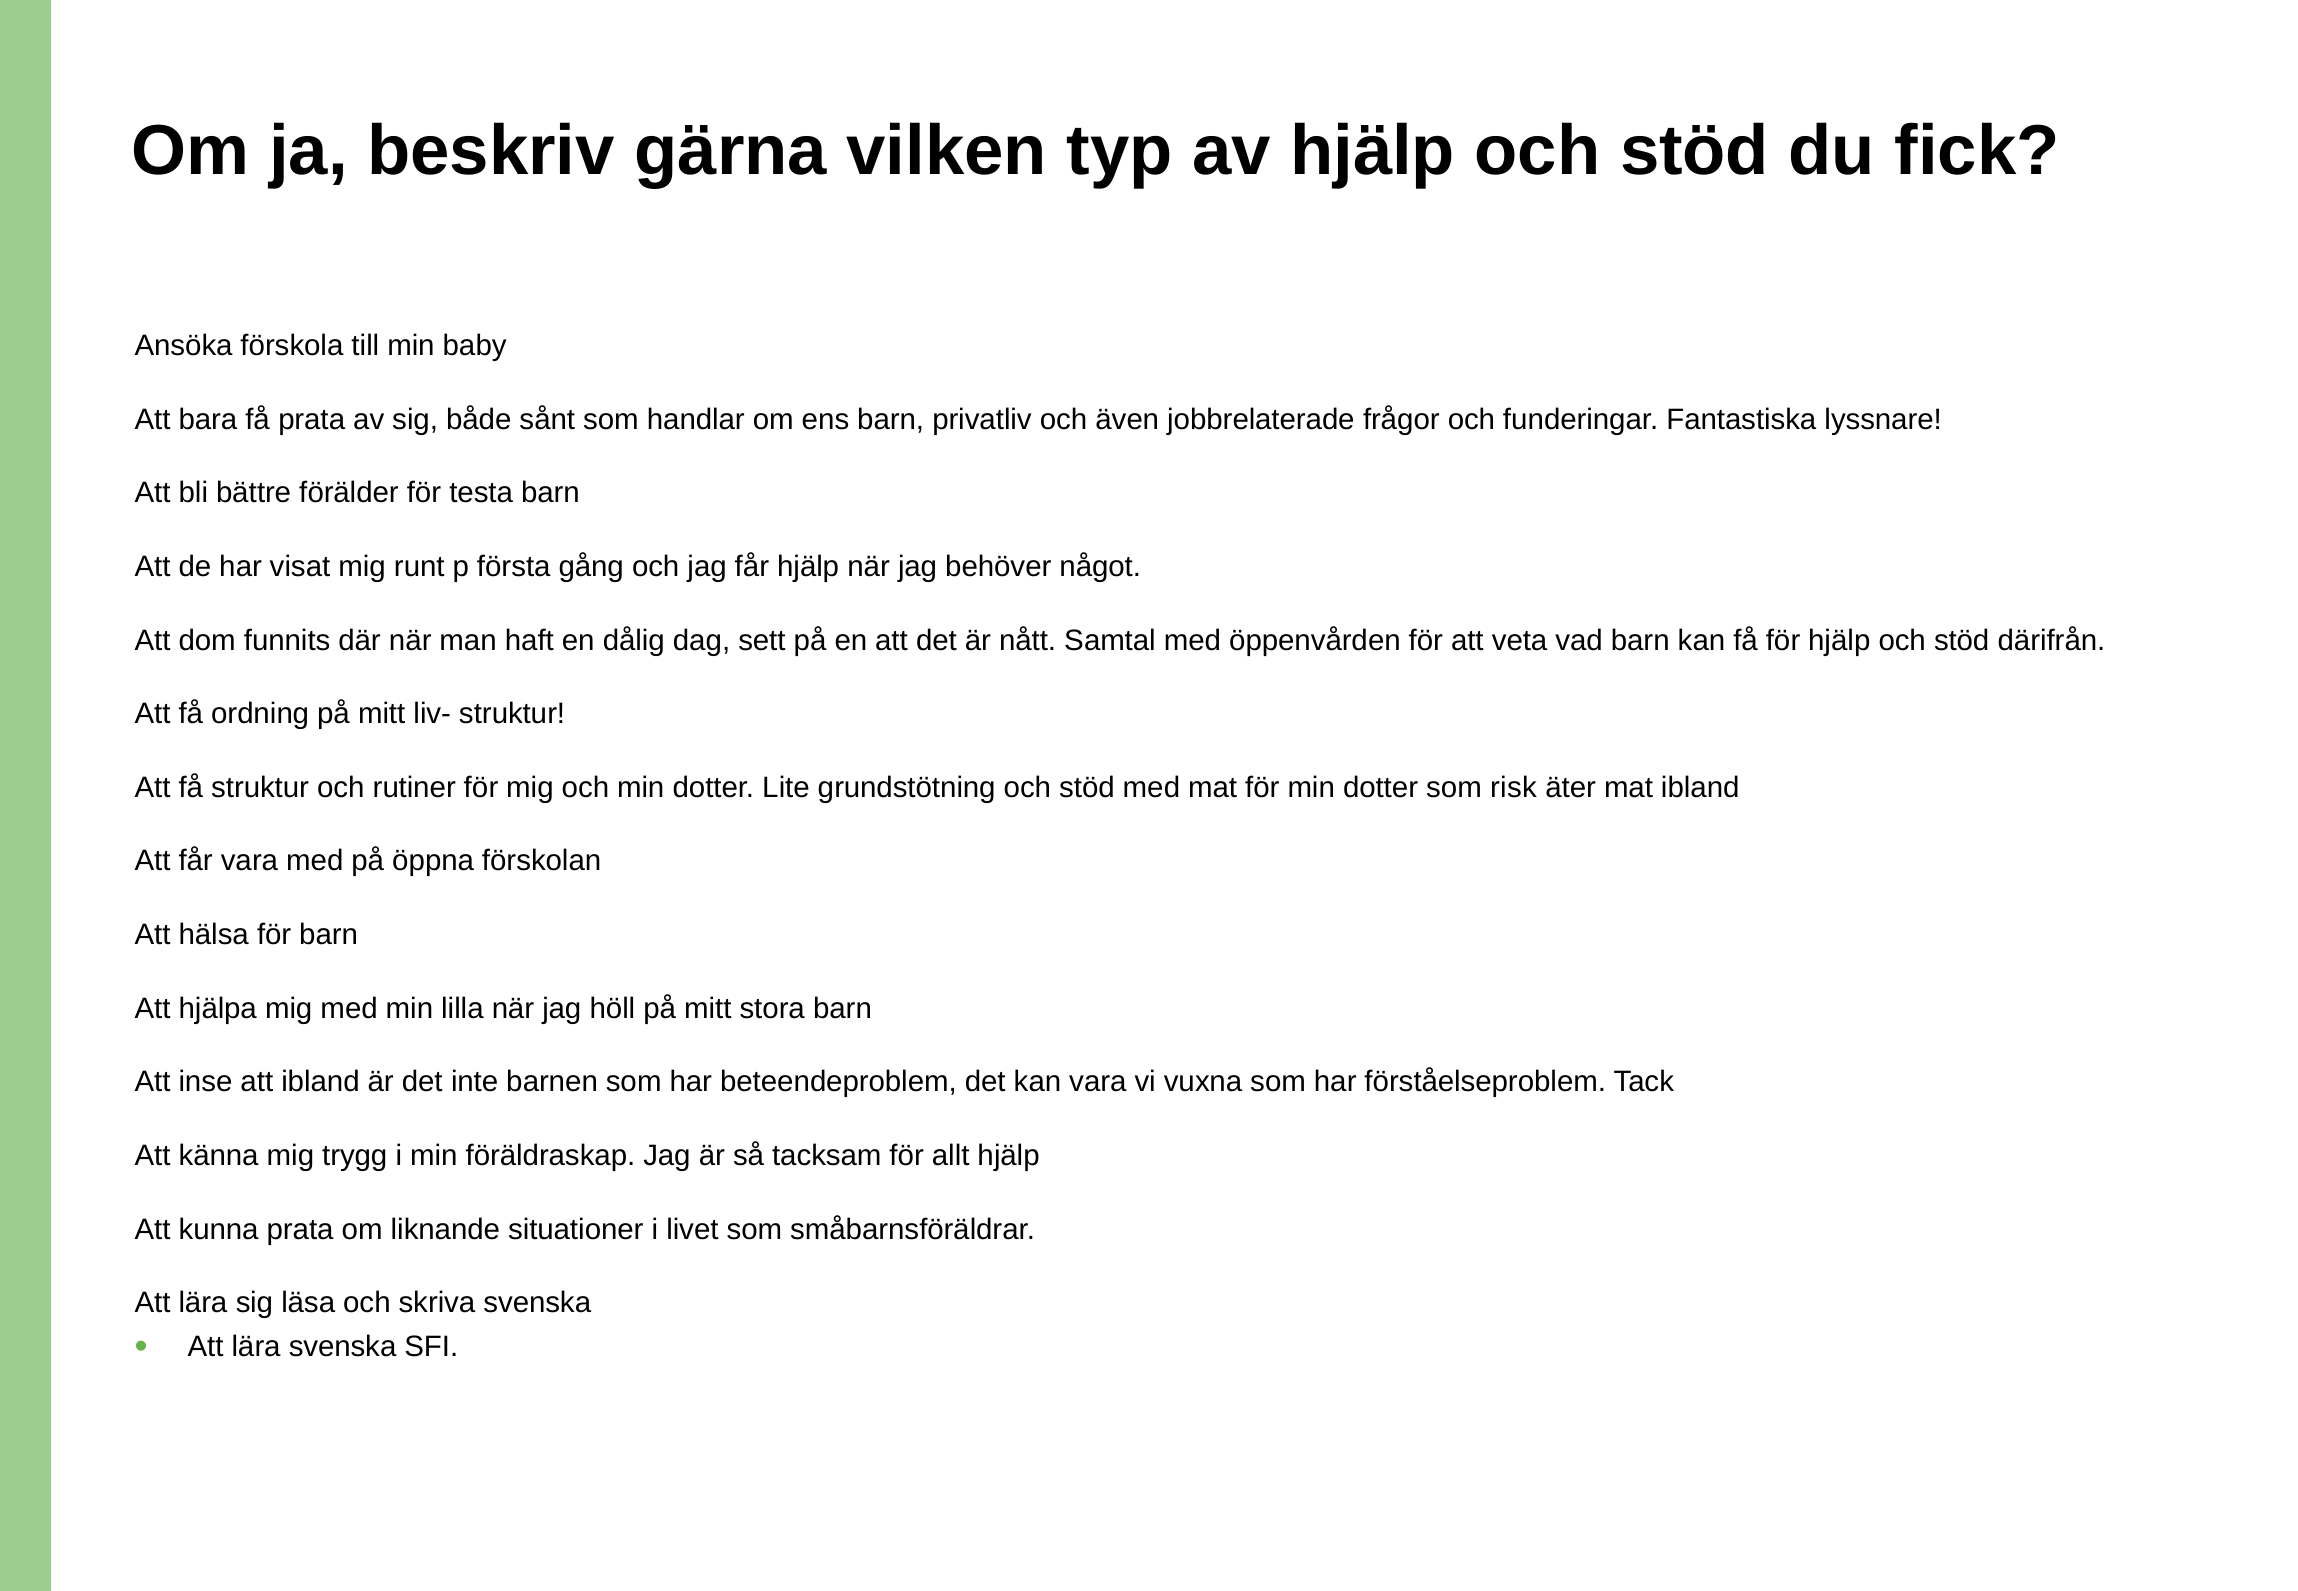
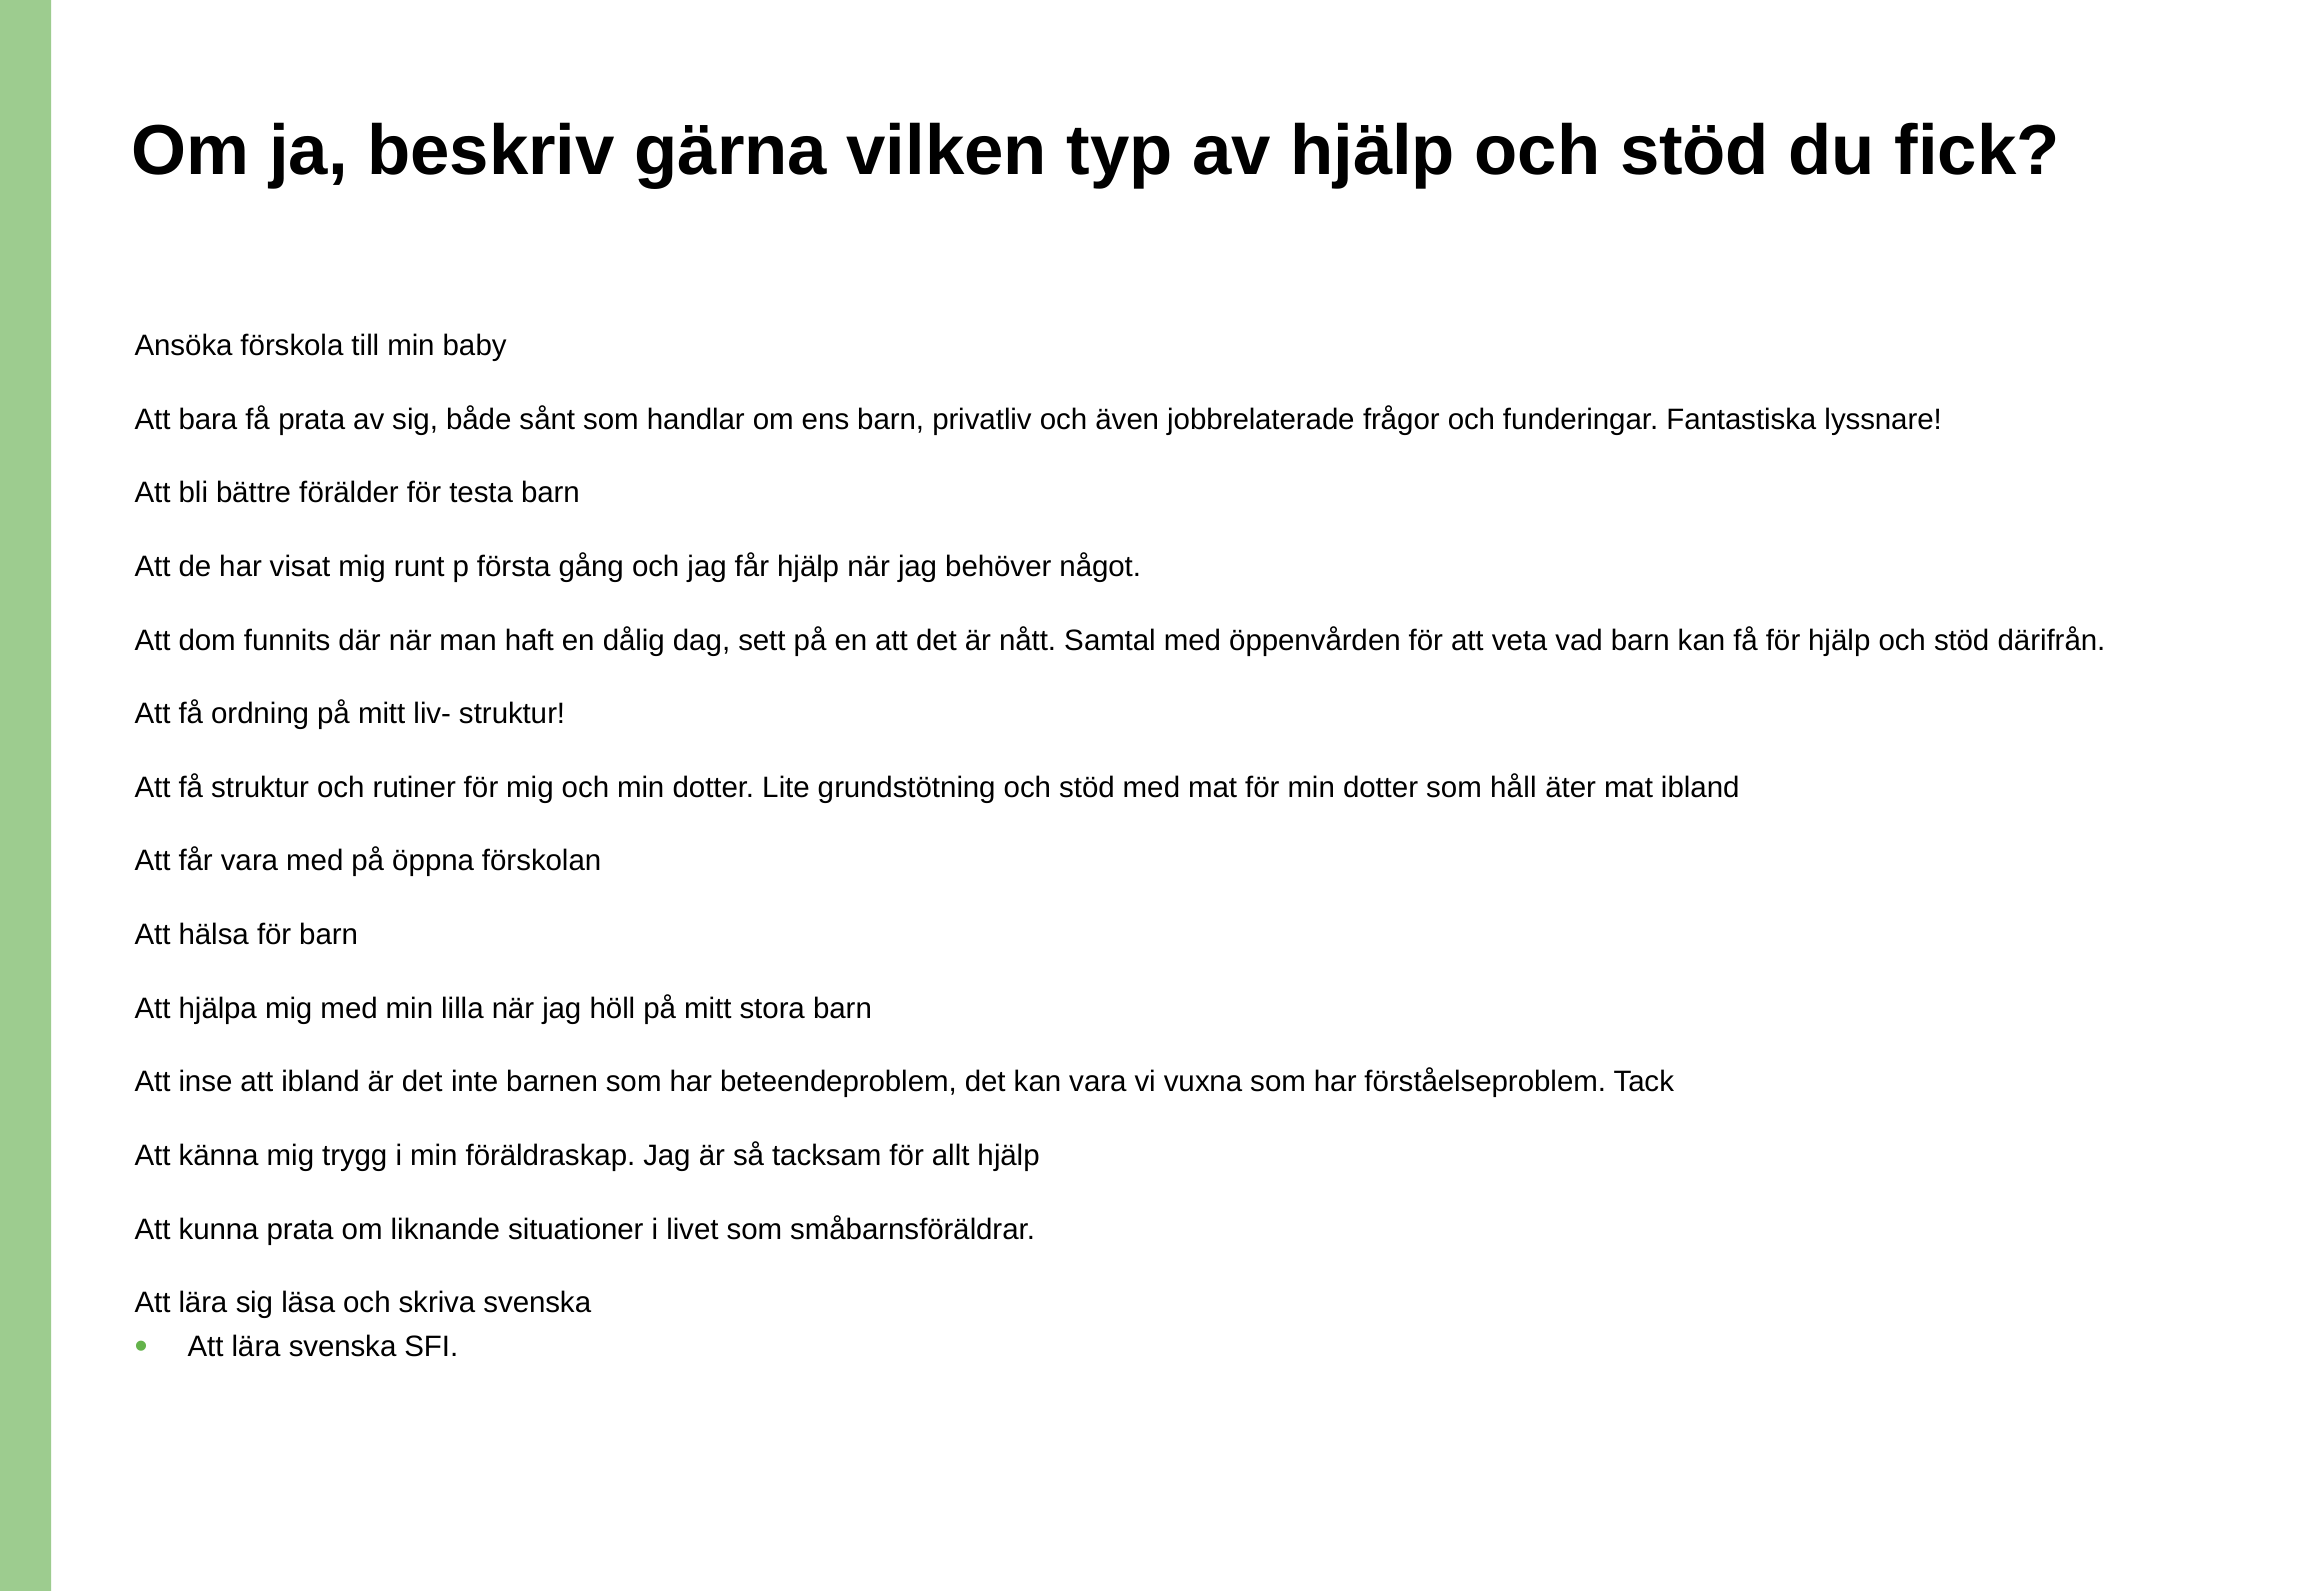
risk: risk -> håll
